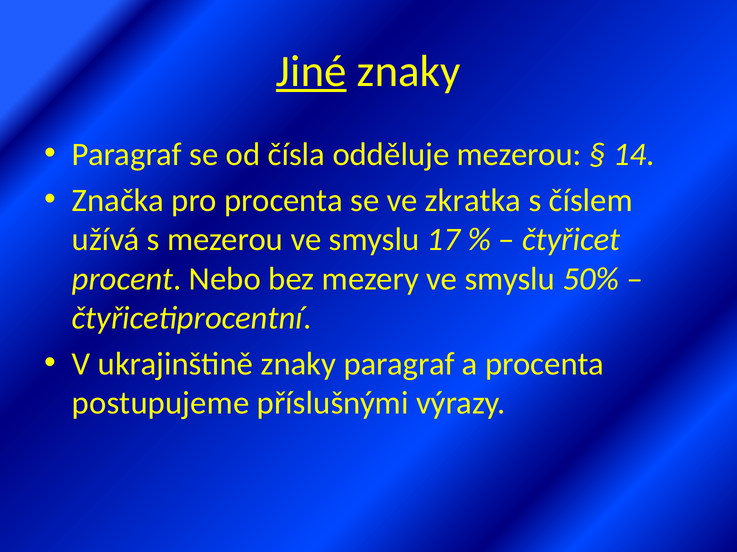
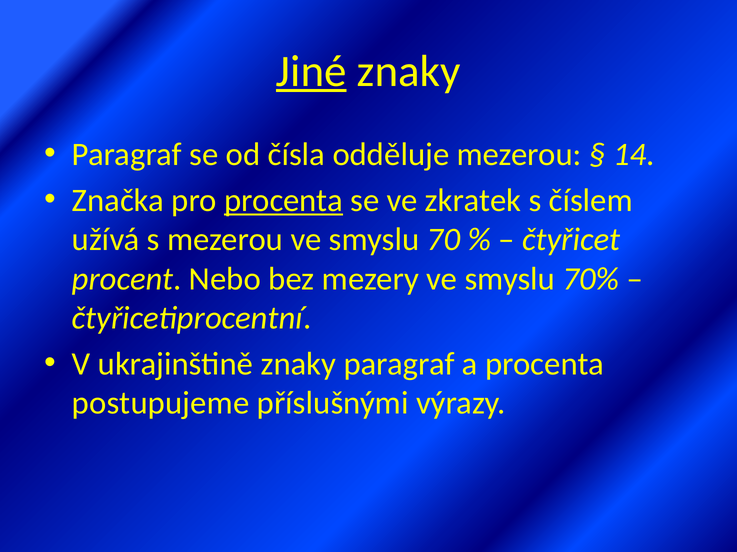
procenta at (284, 200) underline: none -> present
zkratka: zkratka -> zkratek
17: 17 -> 70
50%: 50% -> 70%
